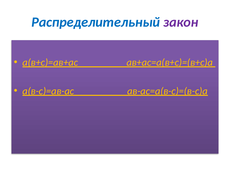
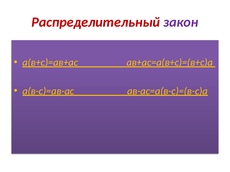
Распределительный colour: blue -> red
